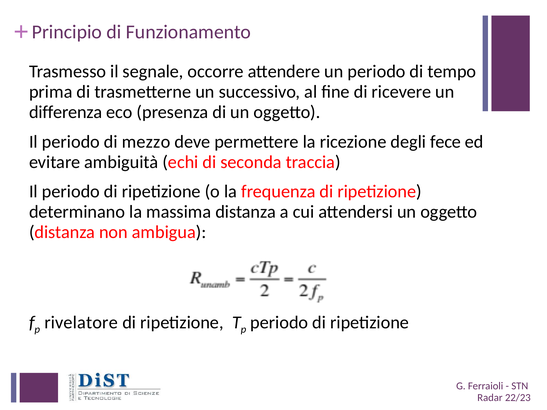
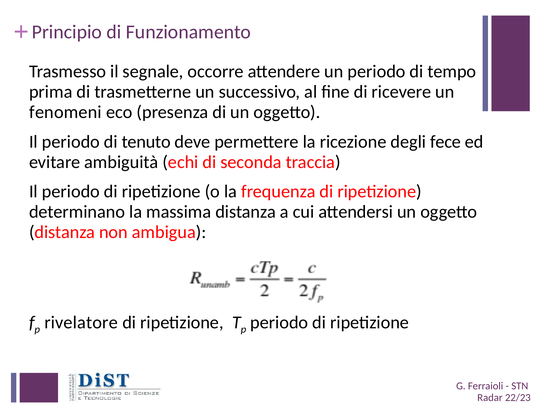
differenza: differenza -> fenomeni
mezzo: mezzo -> tenuto
